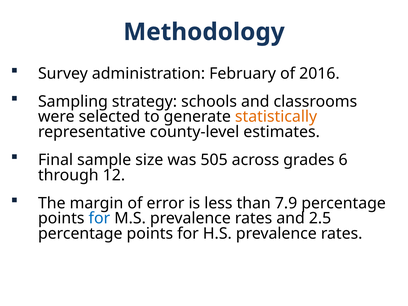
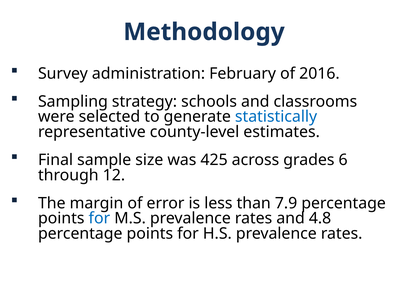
statistically colour: orange -> blue
505: 505 -> 425
2.5: 2.5 -> 4.8
